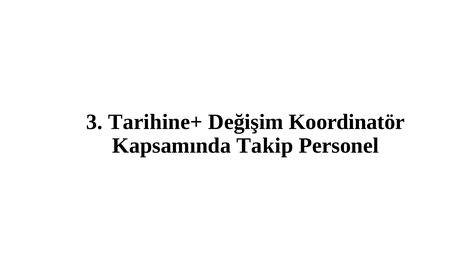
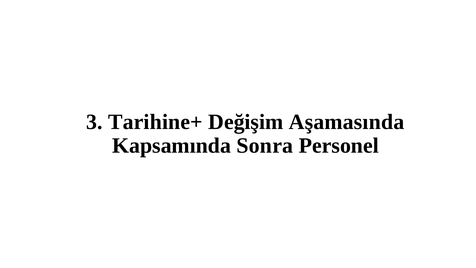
Koordinatör: Koordinatör -> Aşamasında
Takip: Takip -> Sonra
